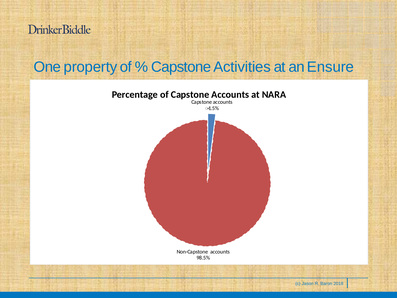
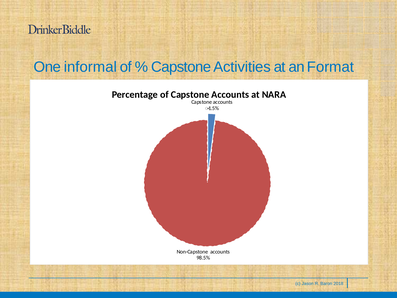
property: property -> informal
Ensure: Ensure -> Format
